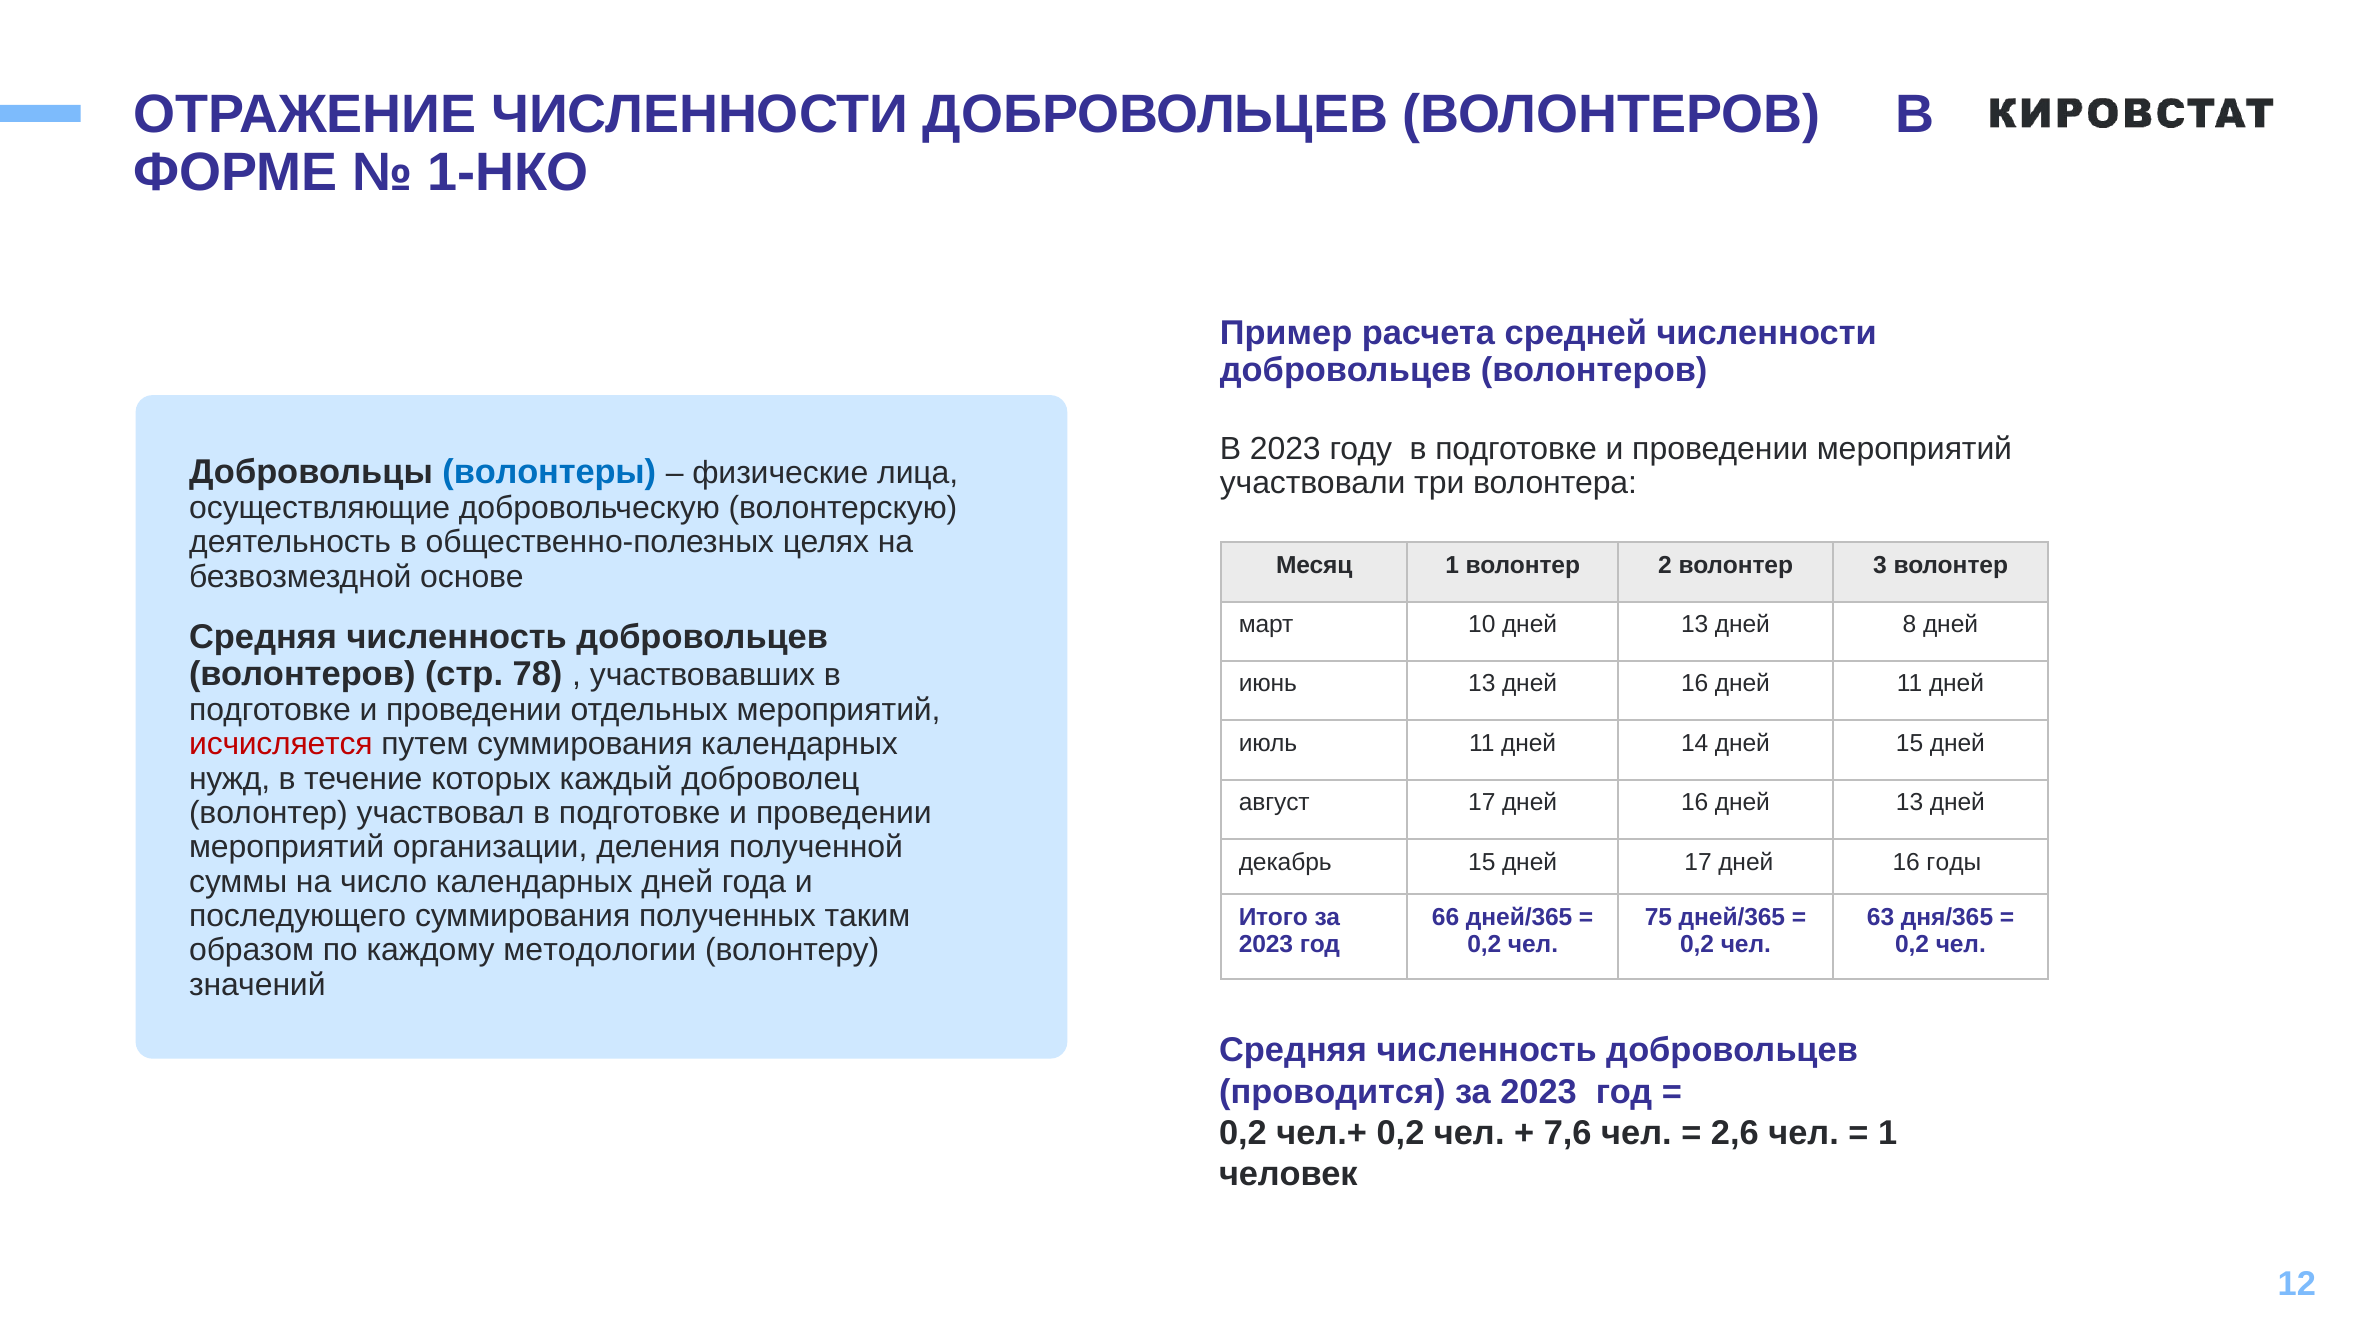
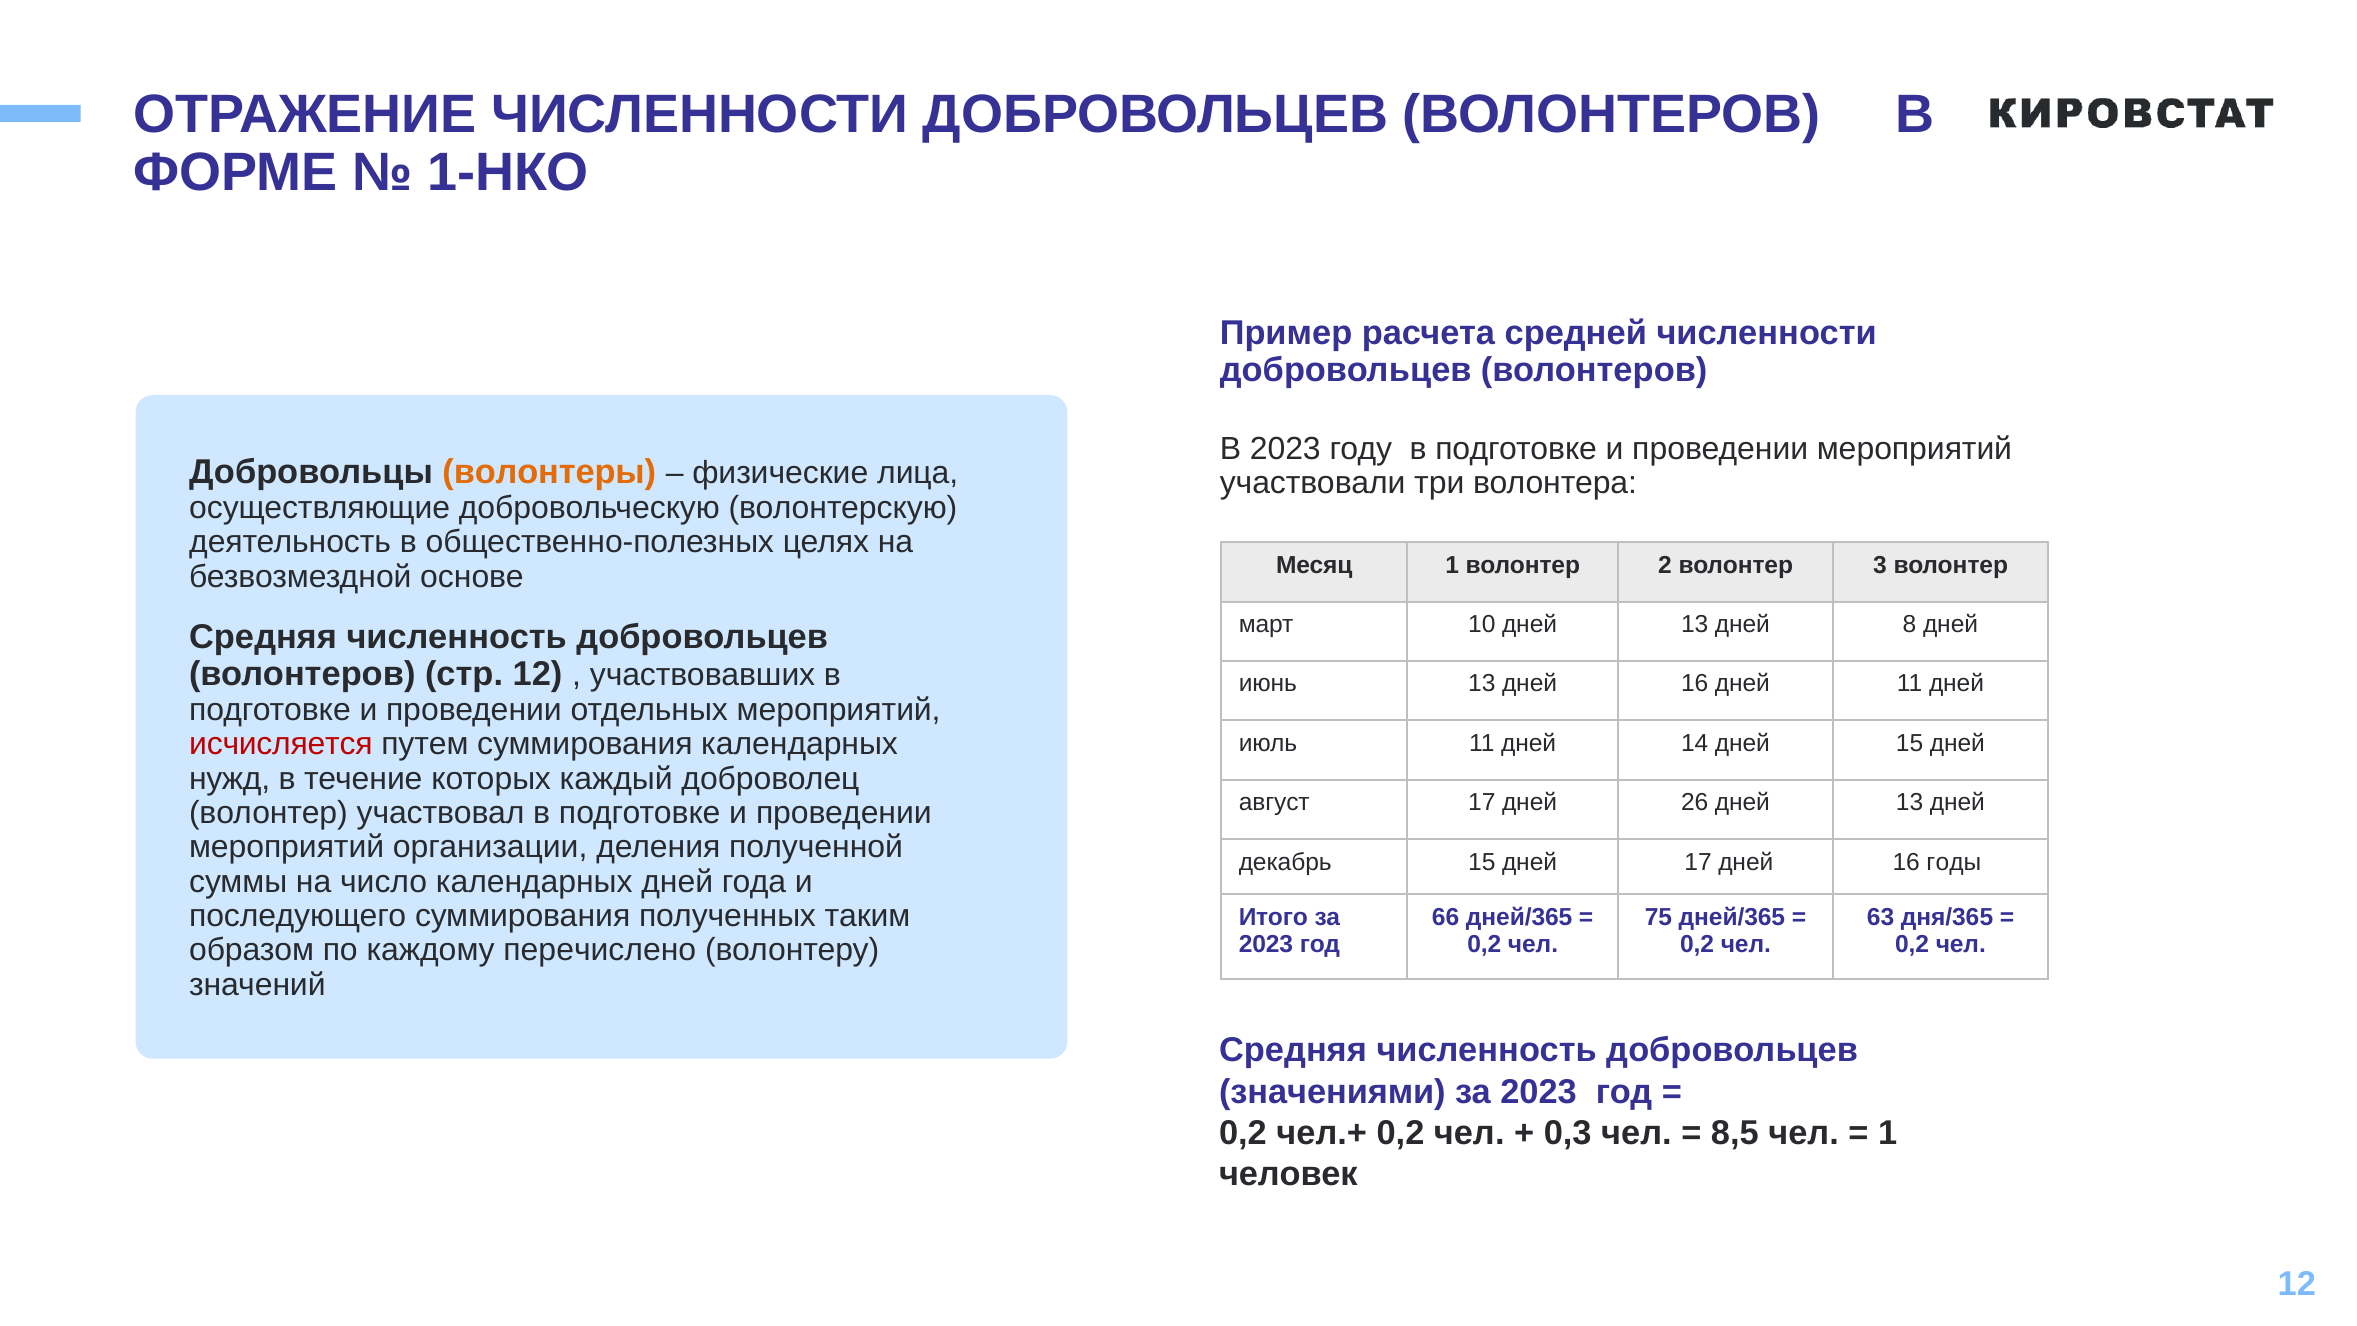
волонтеры colour: blue -> orange
стр 78: 78 -> 12
август 17 дней 16: 16 -> 26
методологии: методологии -> перечислено
проводится: проводится -> значениями
7,6: 7,6 -> 0,3
2,6: 2,6 -> 8,5
